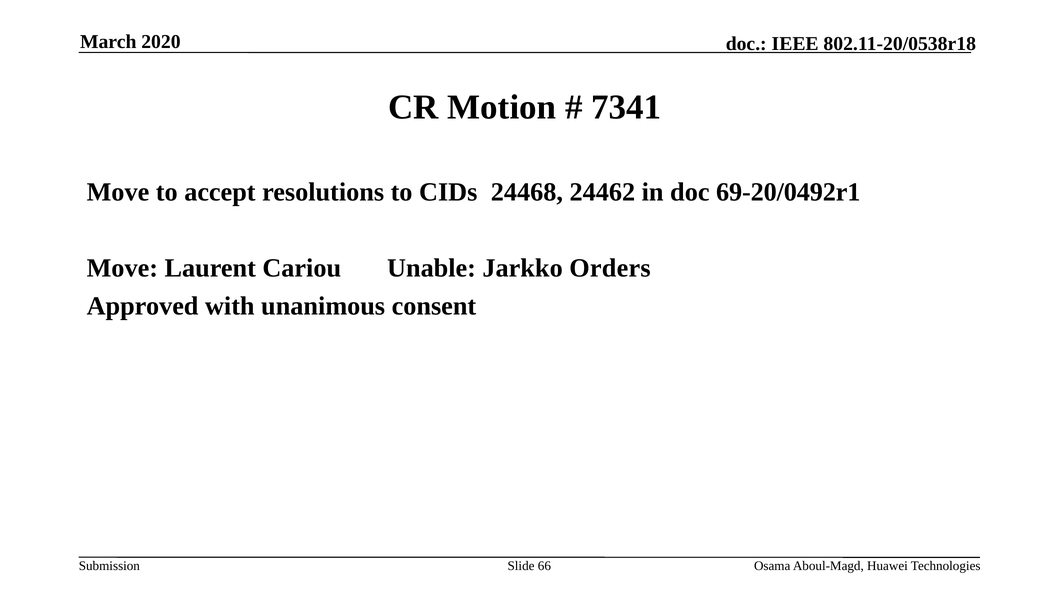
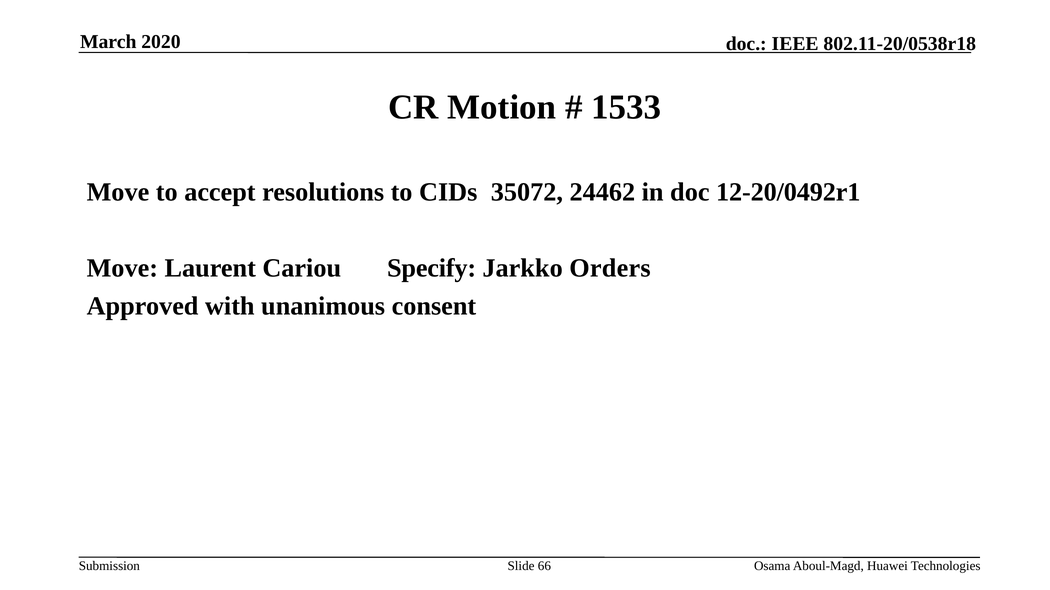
7341: 7341 -> 1533
24468: 24468 -> 35072
69-20/0492r1: 69-20/0492r1 -> 12-20/0492r1
Unable: Unable -> Specify
